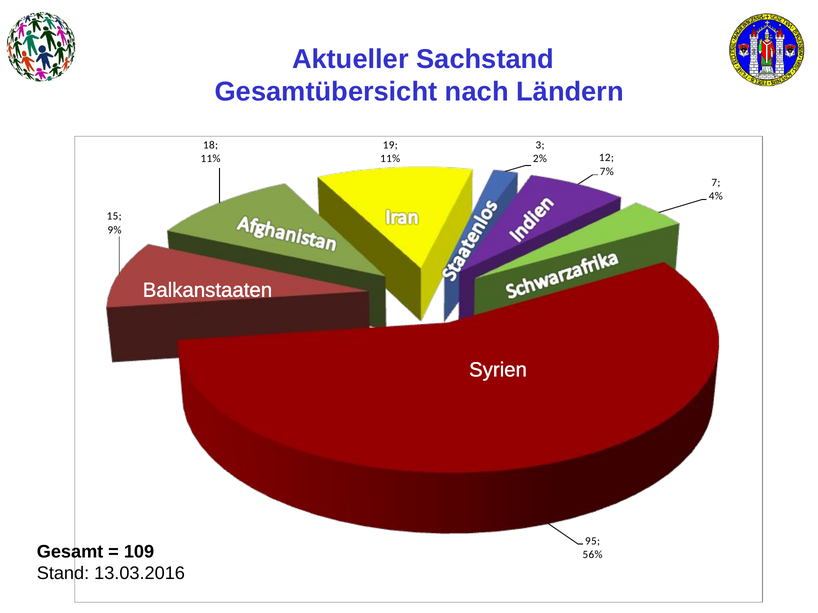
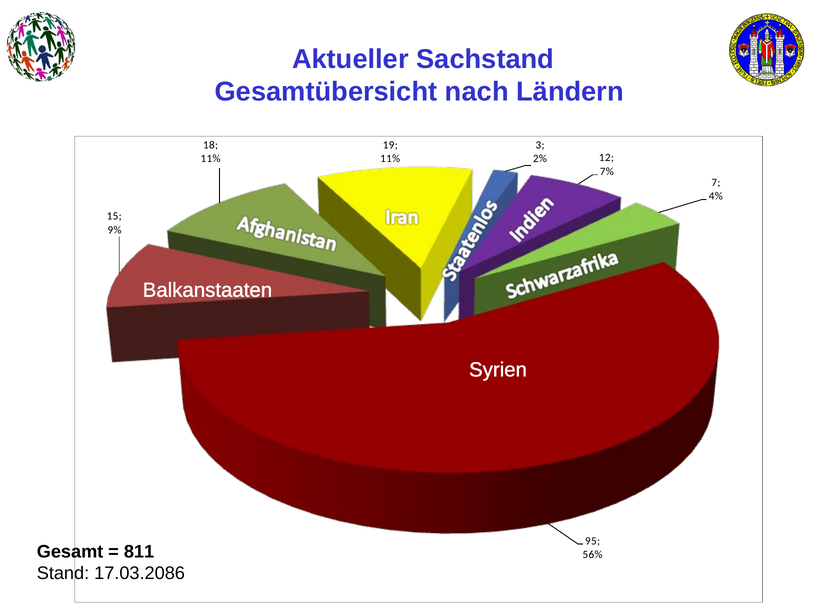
109: 109 -> 811
13.03.2016: 13.03.2016 -> 17.03.2086
